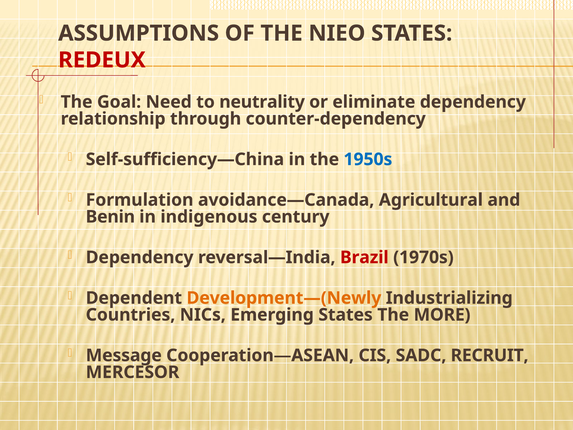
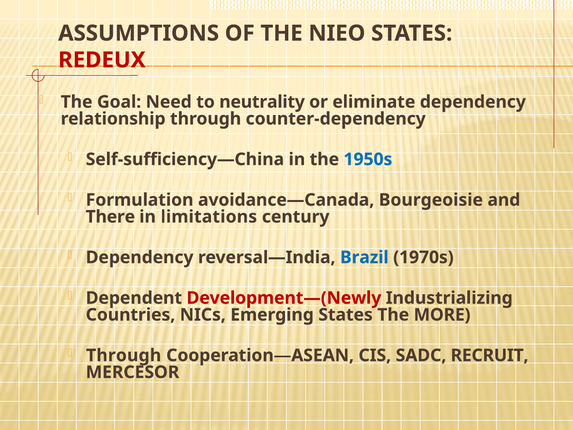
Agricultural: Agricultural -> Bourgeoisie
Benin: Benin -> There
indigenous: indigenous -> limitations
Brazil colour: red -> blue
Development—(Newly colour: orange -> red
Message at (124, 355): Message -> Through
